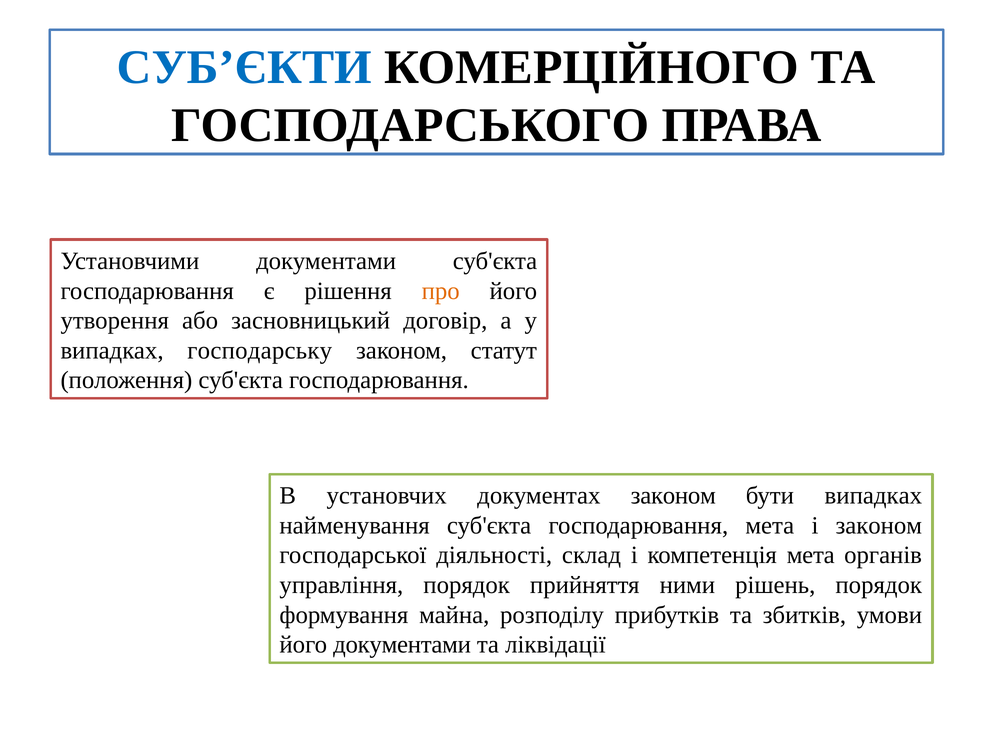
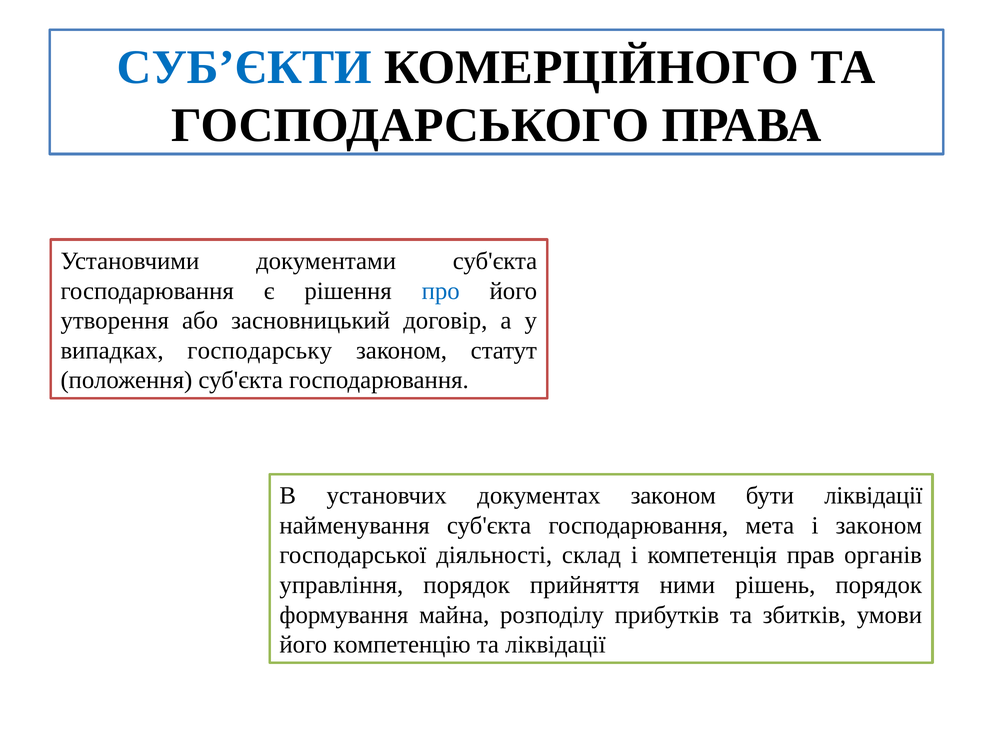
про colour: orange -> blue
бути випадках: випадках -> ліквідації
компетенція мета: мета -> прав
його документами: документами -> компетенцію
